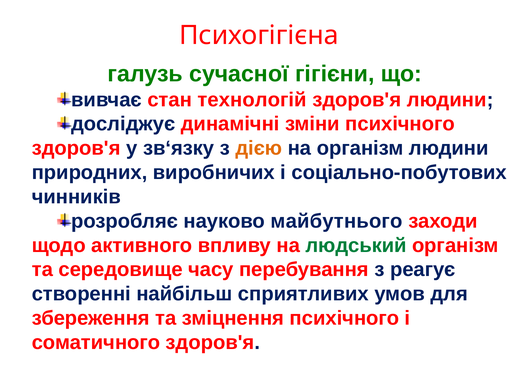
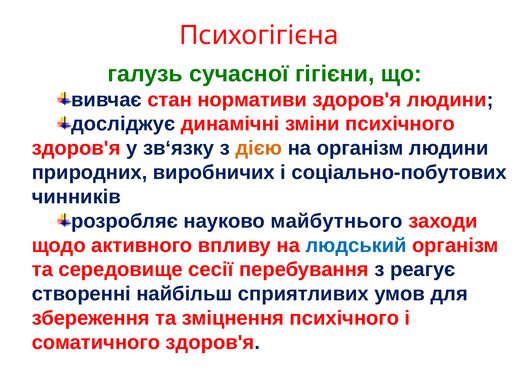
технологій: технологій -> нормативи
людський colour: green -> blue
часу: часу -> сесії
